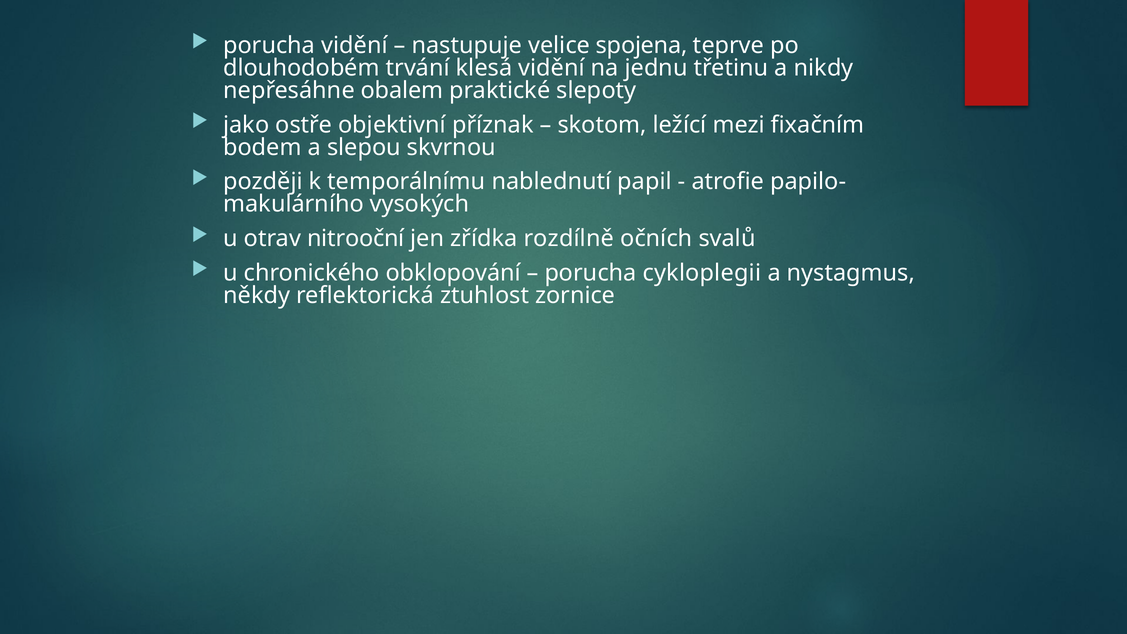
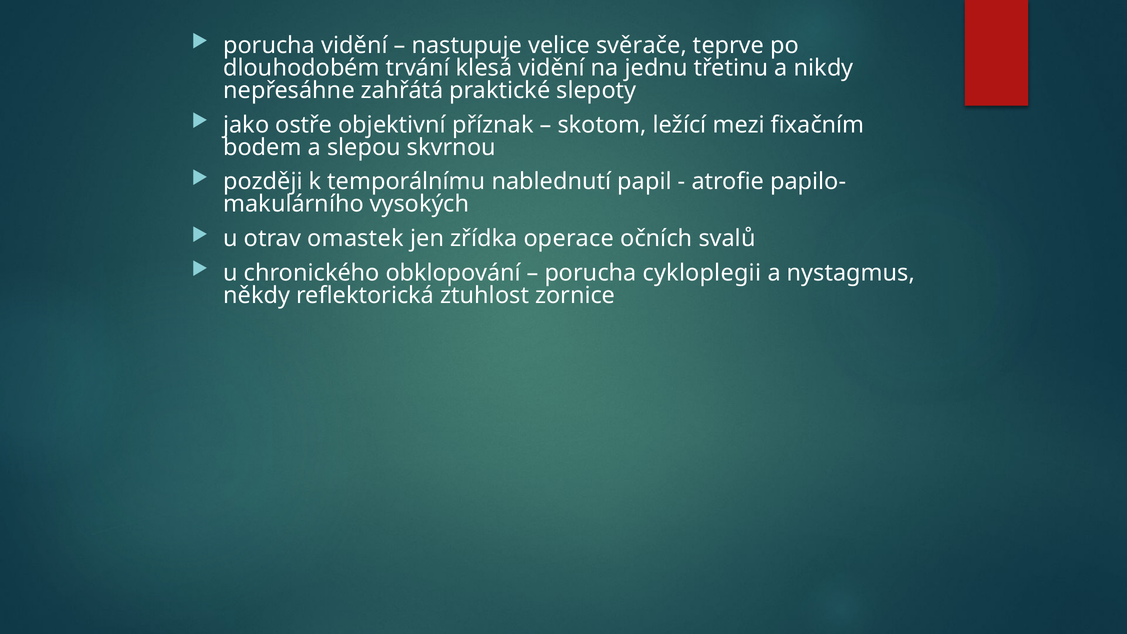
spojena: spojena -> svěrače
obalem: obalem -> zahřátá
nitrooční: nitrooční -> omastek
rozdílně: rozdílně -> operace
